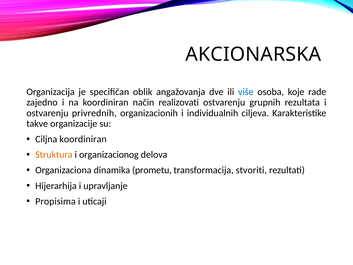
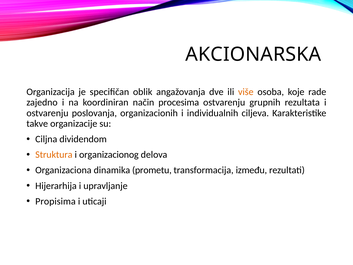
više colour: blue -> orange
realizovati: realizovati -> procesima
privrednih: privrednih -> poslovanja
Ciljna koordiniran: koordiniran -> dividendom
stvoriti: stvoriti -> između
